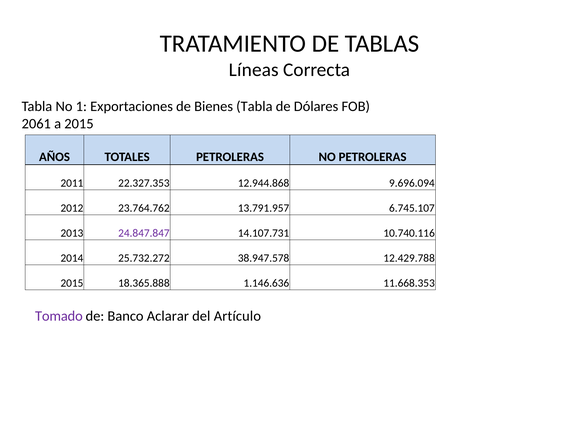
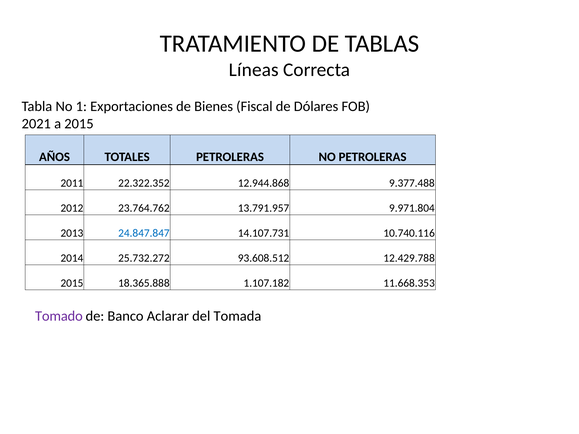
Bienes Tabla: Tabla -> Fiscal
2061: 2061 -> 2021
22.327.353: 22.327.353 -> 22.322.352
9.696.094: 9.696.094 -> 9.377.488
6.745.107: 6.745.107 -> 9.971.804
24.847.847 colour: purple -> blue
38.947.578: 38.947.578 -> 93.608.512
1.146.636: 1.146.636 -> 1.107.182
Artículo: Artículo -> Tomada
